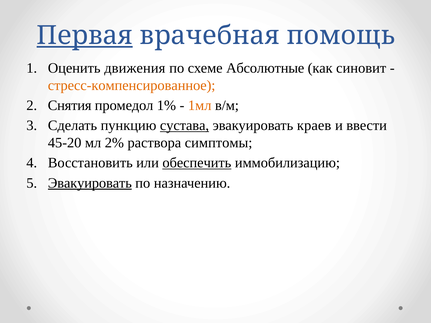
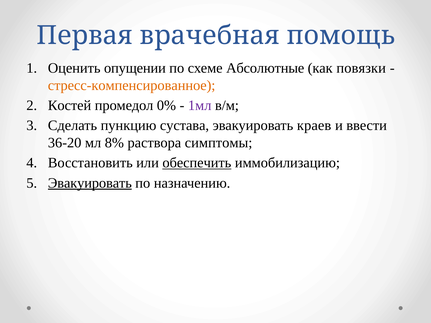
Первая underline: present -> none
движения: движения -> опущении
синовит: синовит -> повязки
Снятия: Снятия -> Костей
1%: 1% -> 0%
1мл colour: orange -> purple
сустава underline: present -> none
45-20: 45-20 -> 36-20
2%: 2% -> 8%
